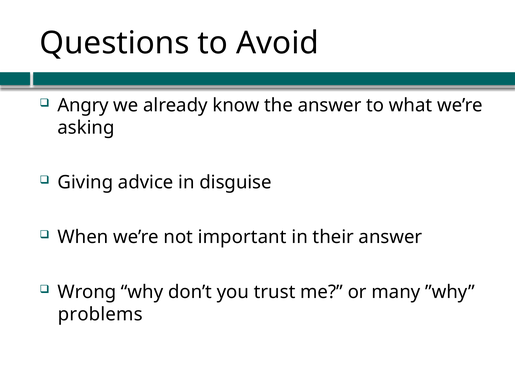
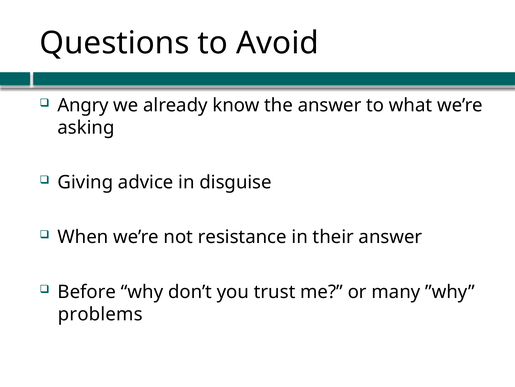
important: important -> resistance
Wrong: Wrong -> Before
